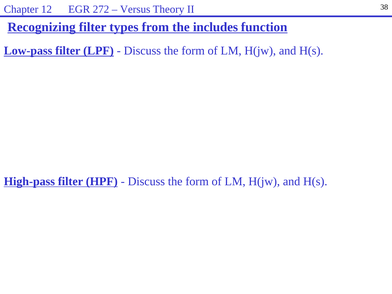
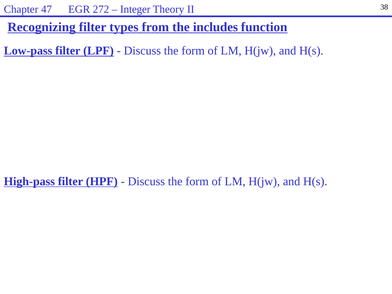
12: 12 -> 47
Versus: Versus -> Integer
